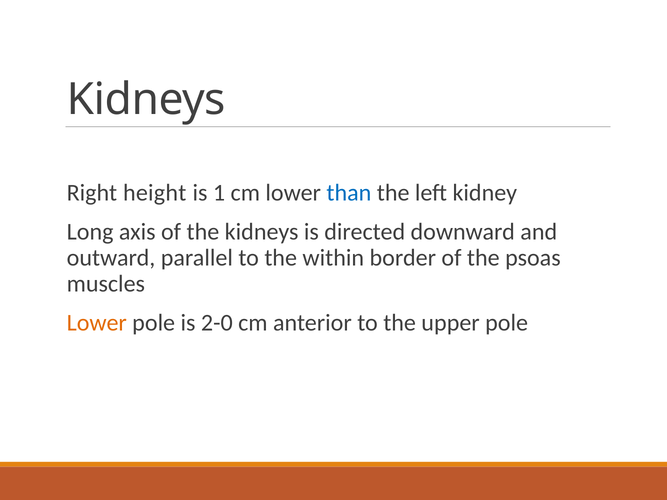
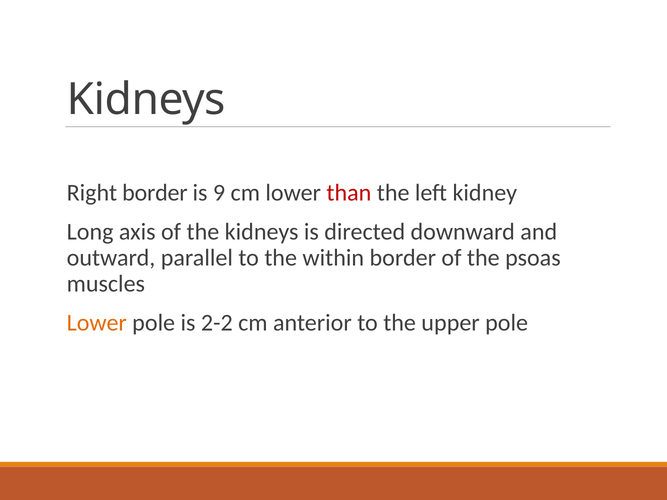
Right height: height -> border
1: 1 -> 9
than colour: blue -> red
2-0: 2-0 -> 2-2
